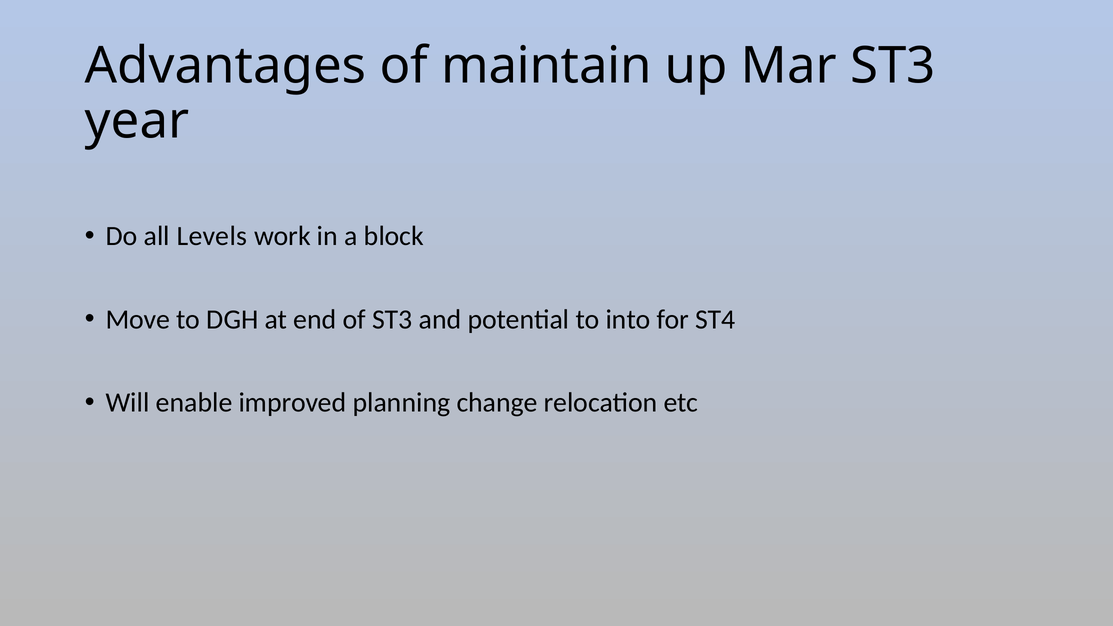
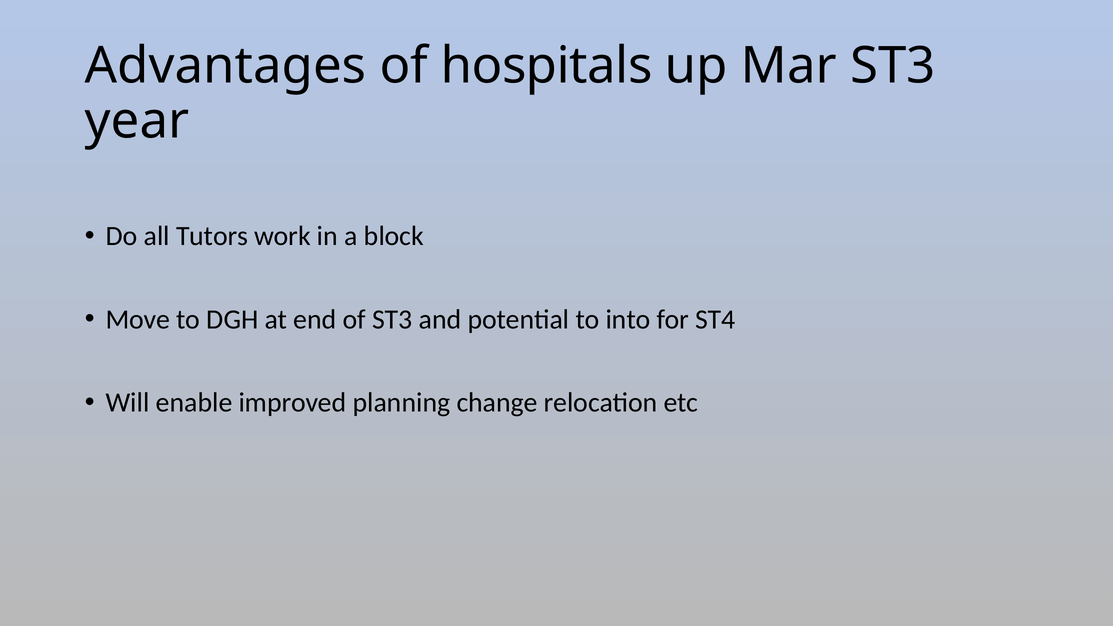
maintain: maintain -> hospitals
Levels: Levels -> Tutors
